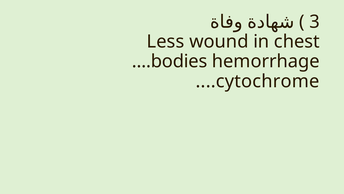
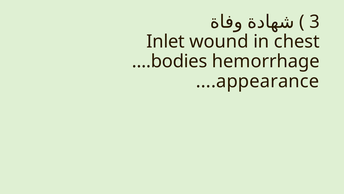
Less: Less -> Inlet
....cytochrome: ....cytochrome -> ....appearance
